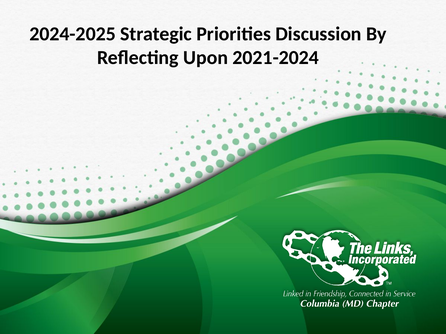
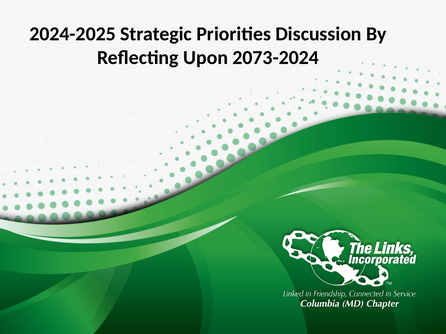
2021-2024: 2021-2024 -> 2073-2024
